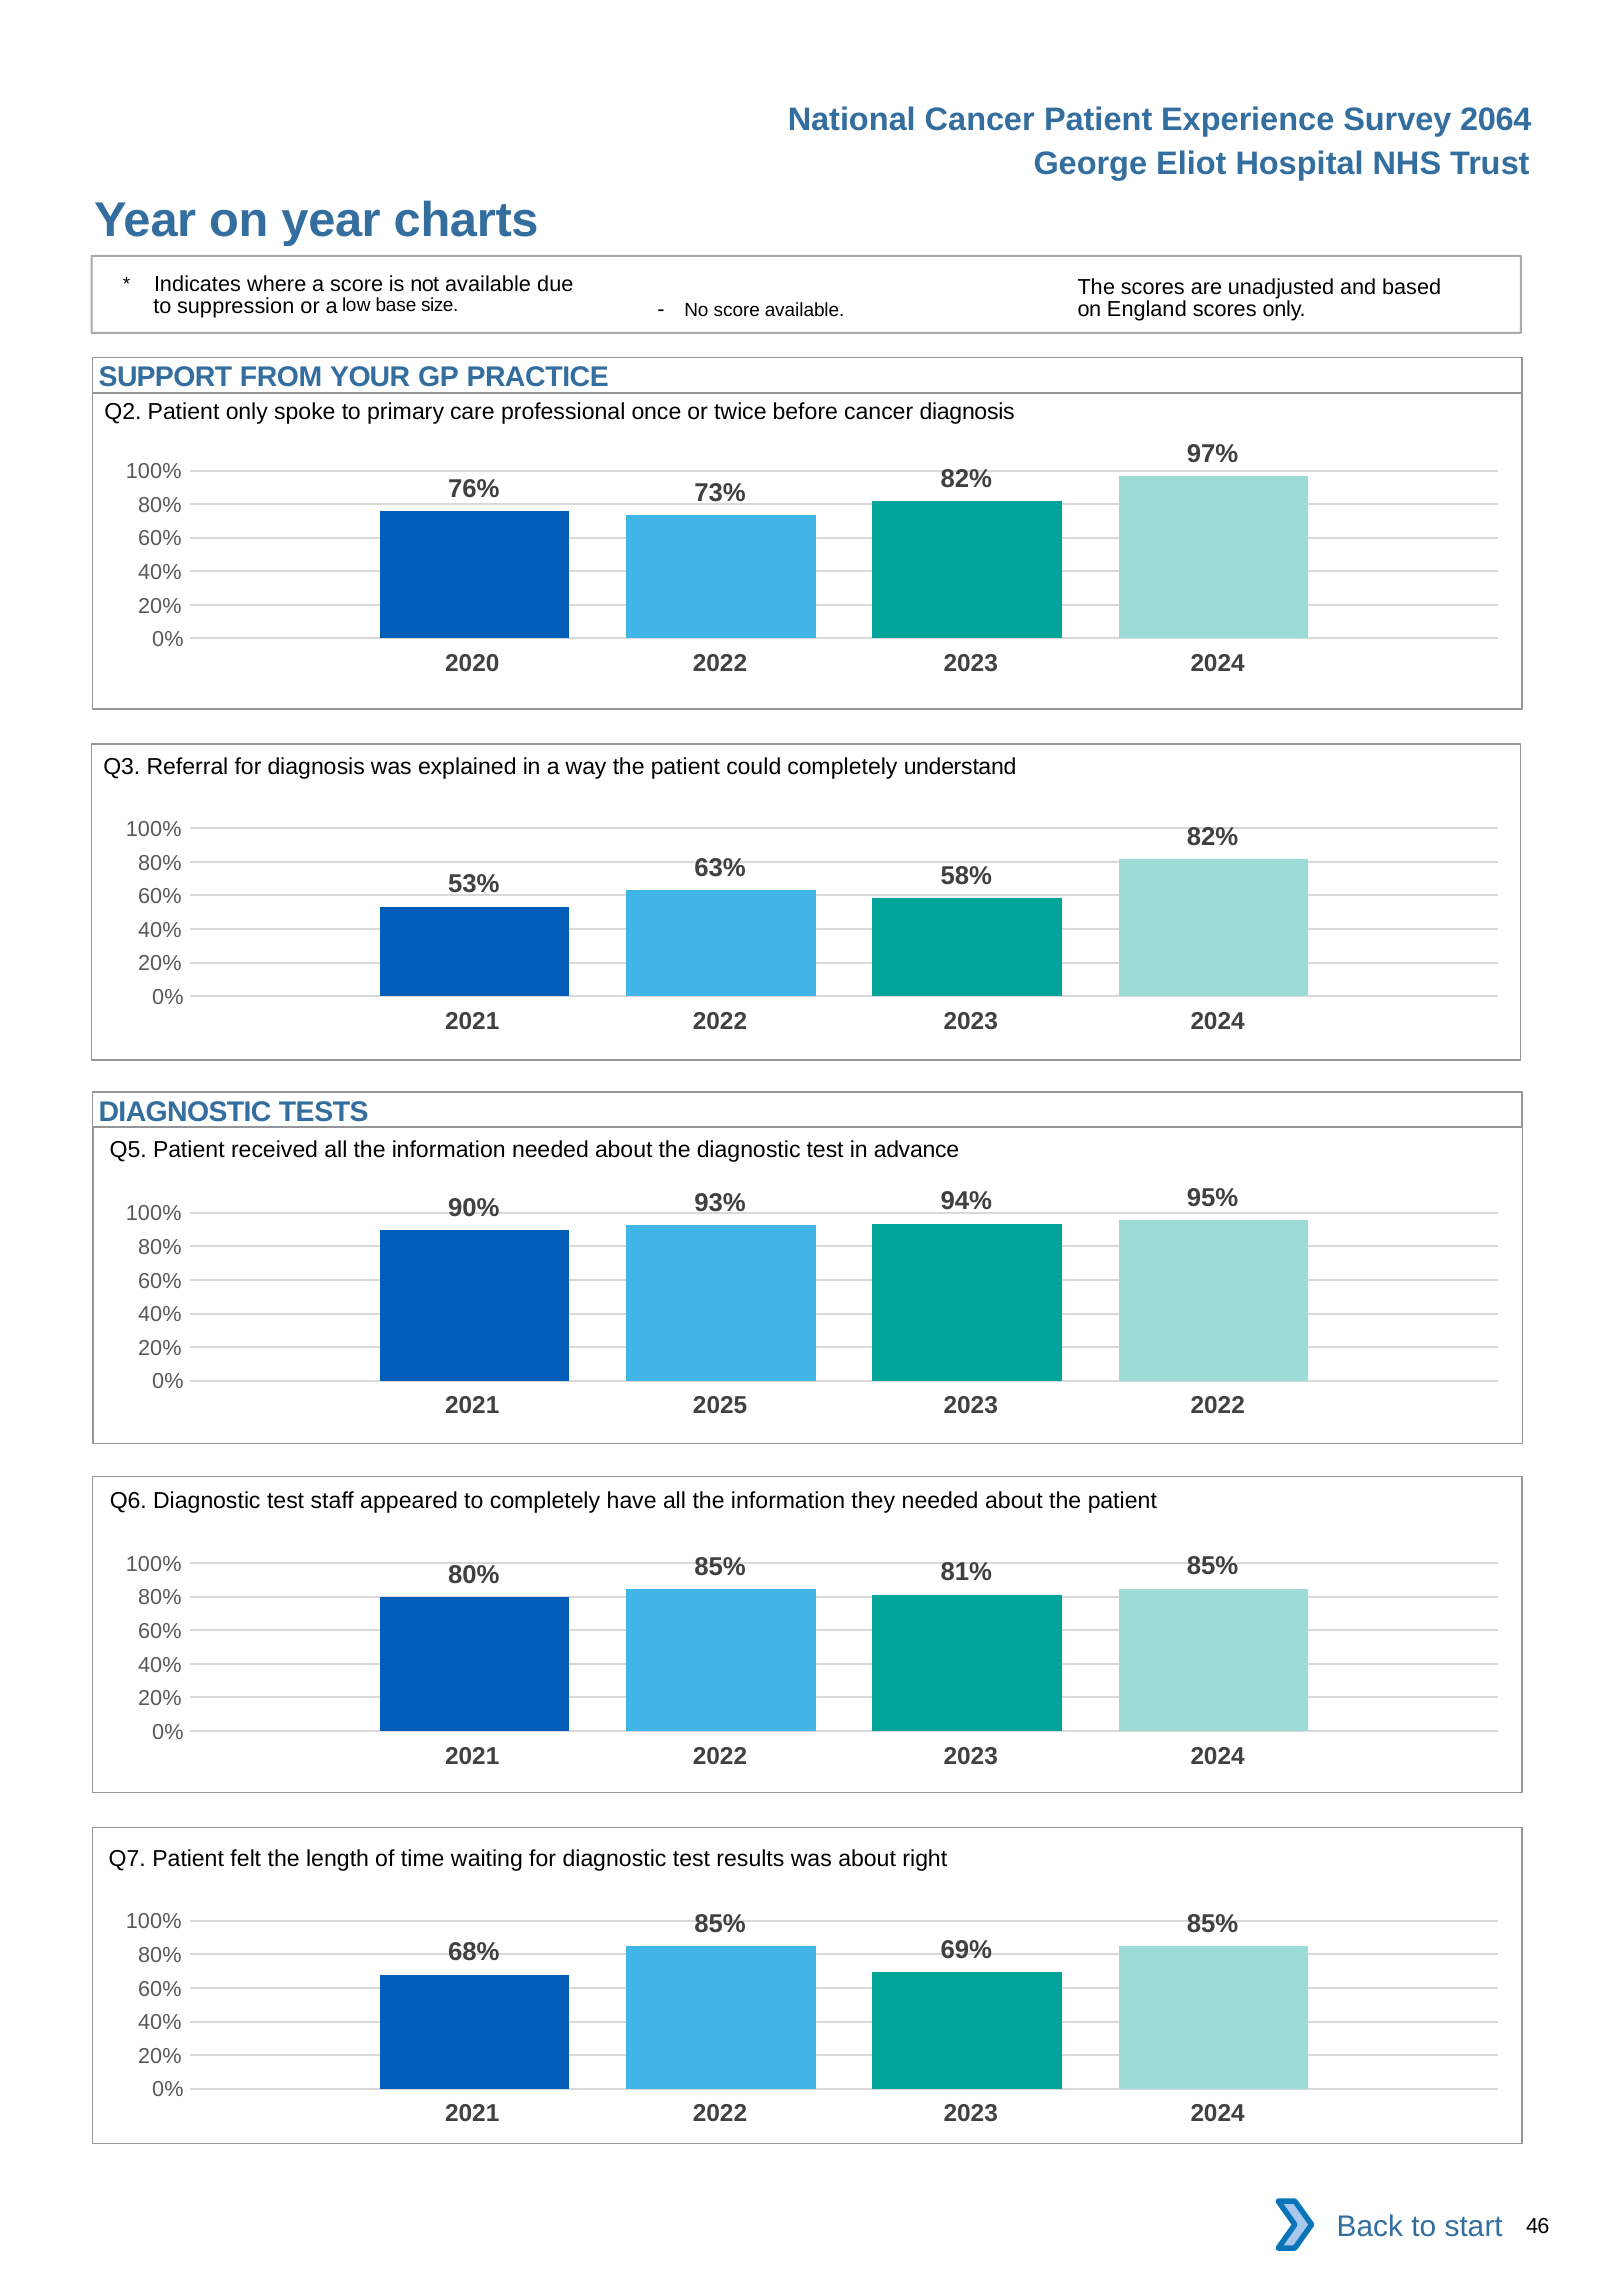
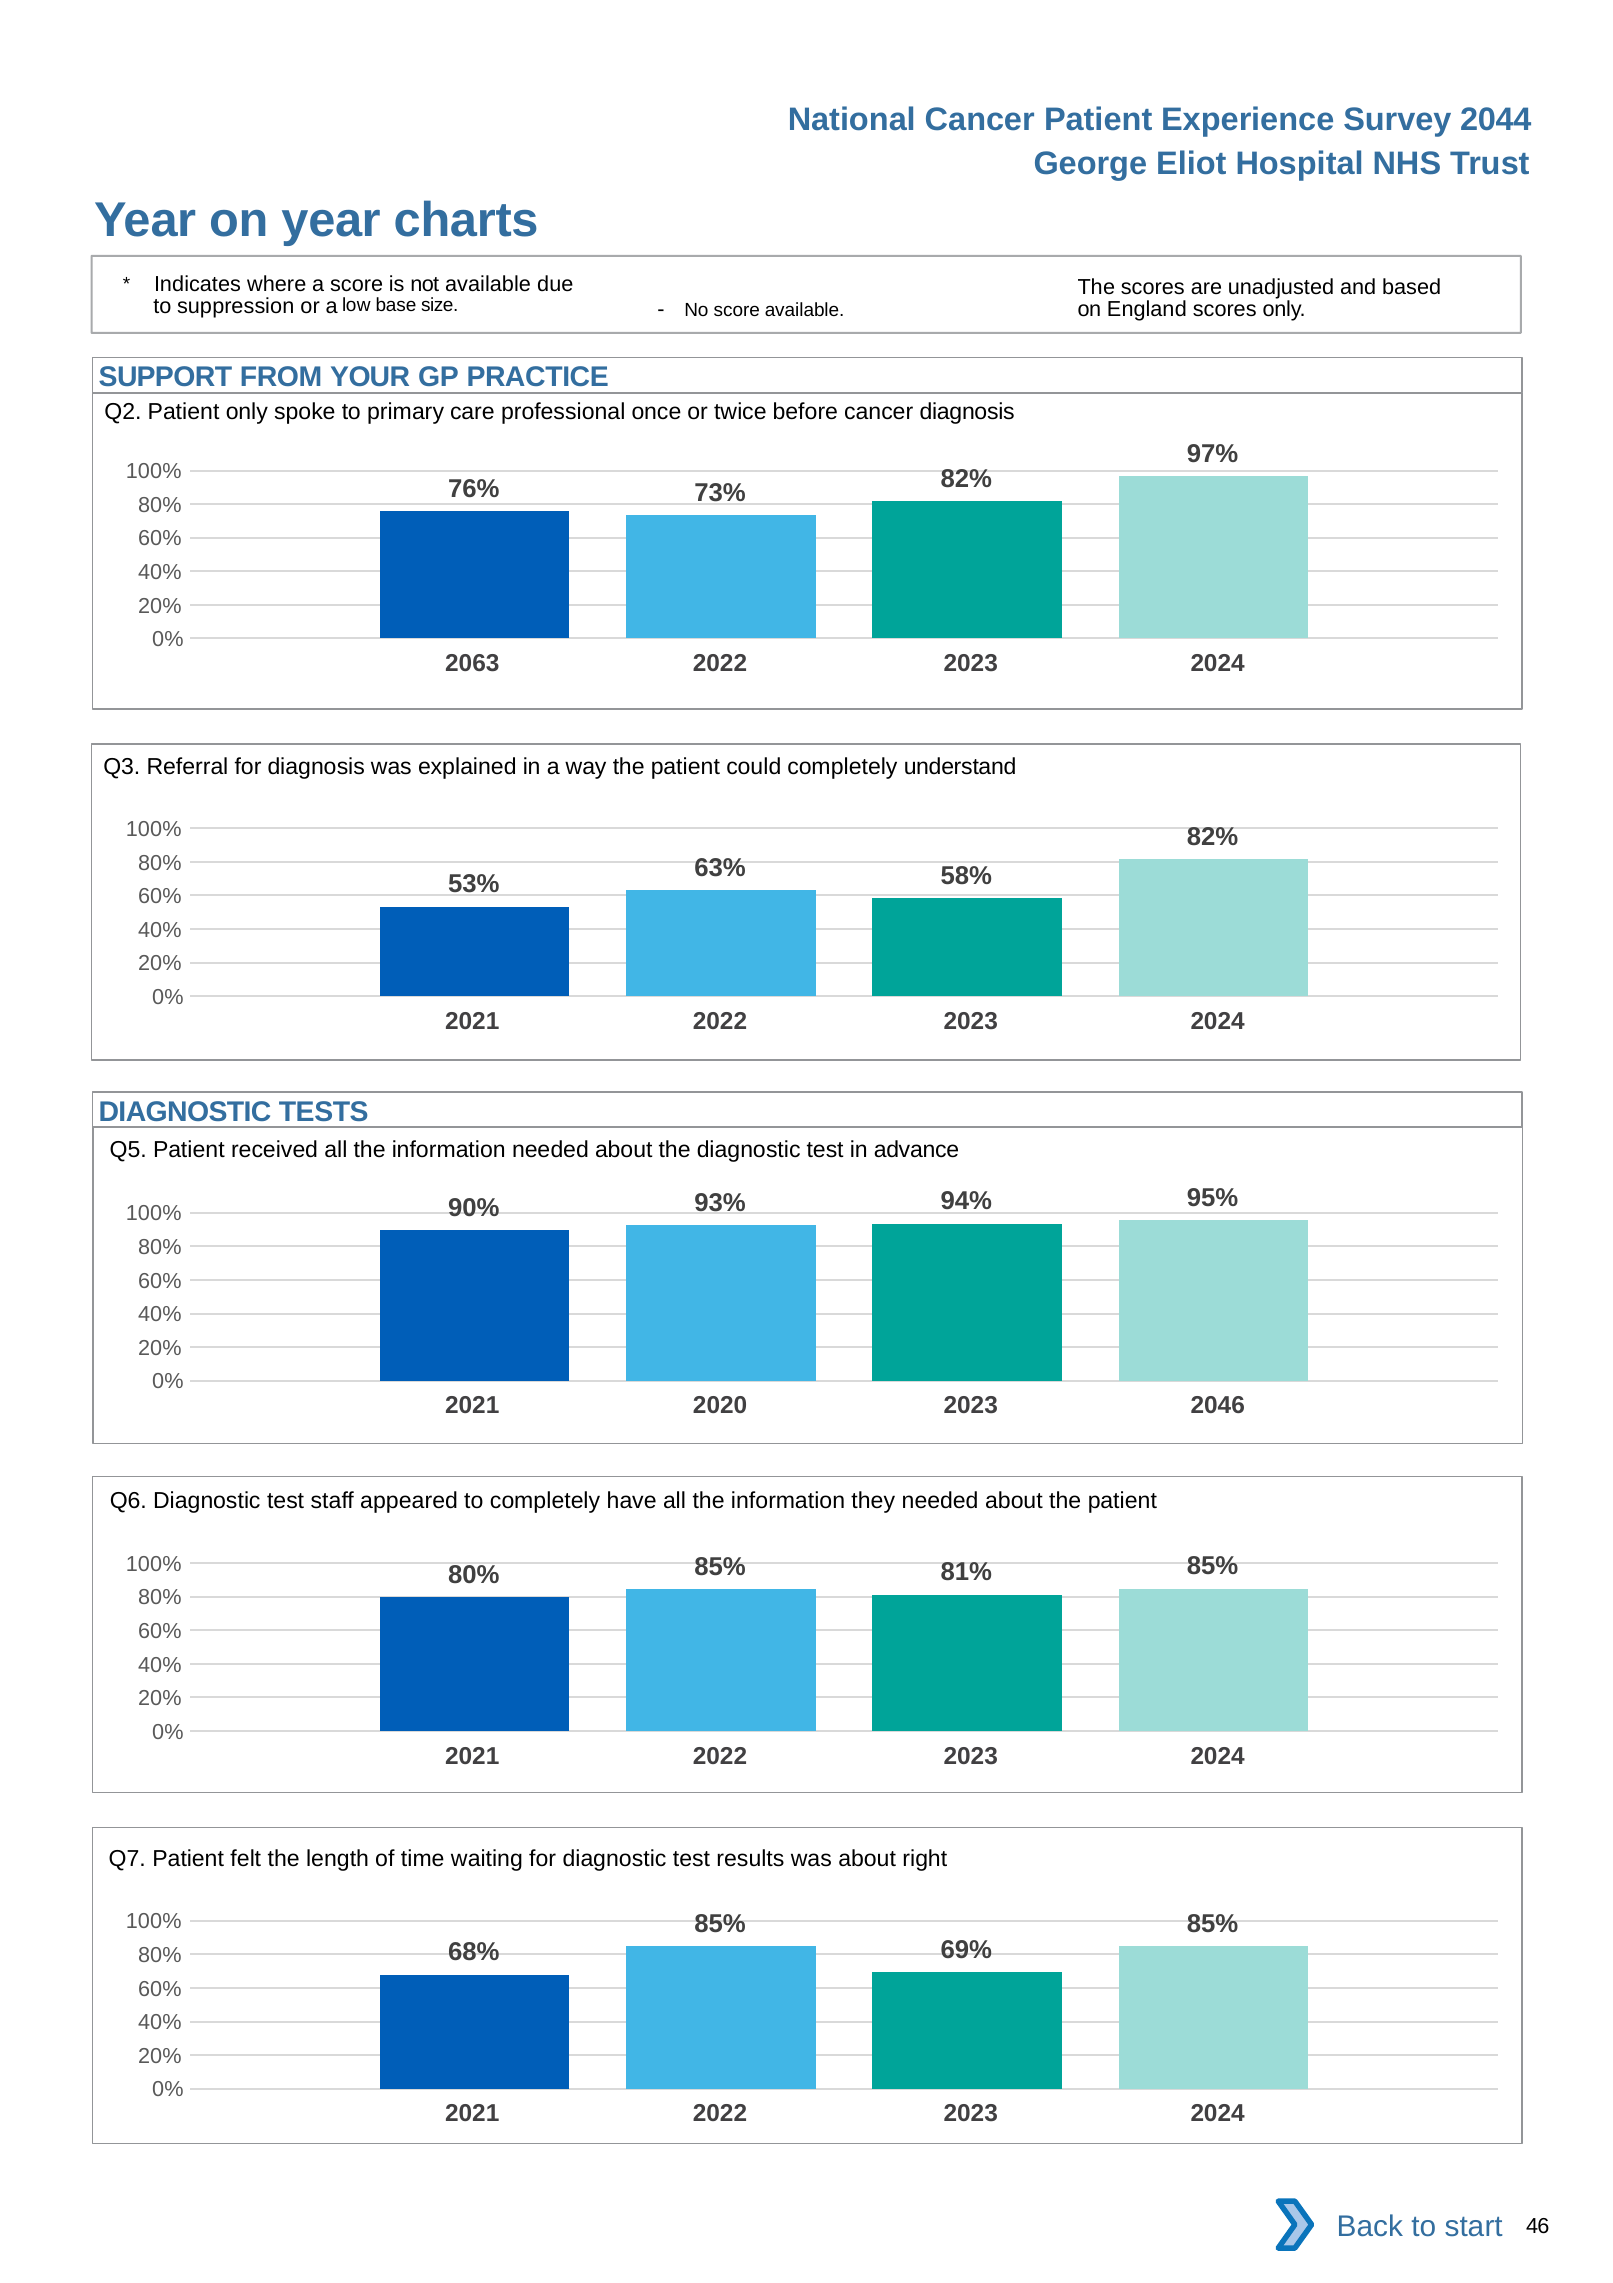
2064: 2064 -> 2044
2020: 2020 -> 2063
2025: 2025 -> 2020
2023 2022: 2022 -> 2046
